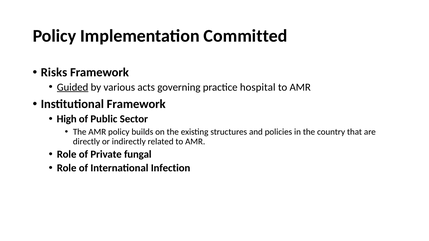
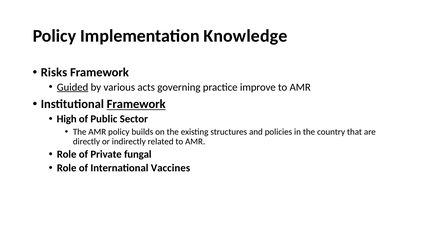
Committed: Committed -> Knowledge
hospital: hospital -> improve
Framework at (136, 104) underline: none -> present
Infection: Infection -> Vaccines
